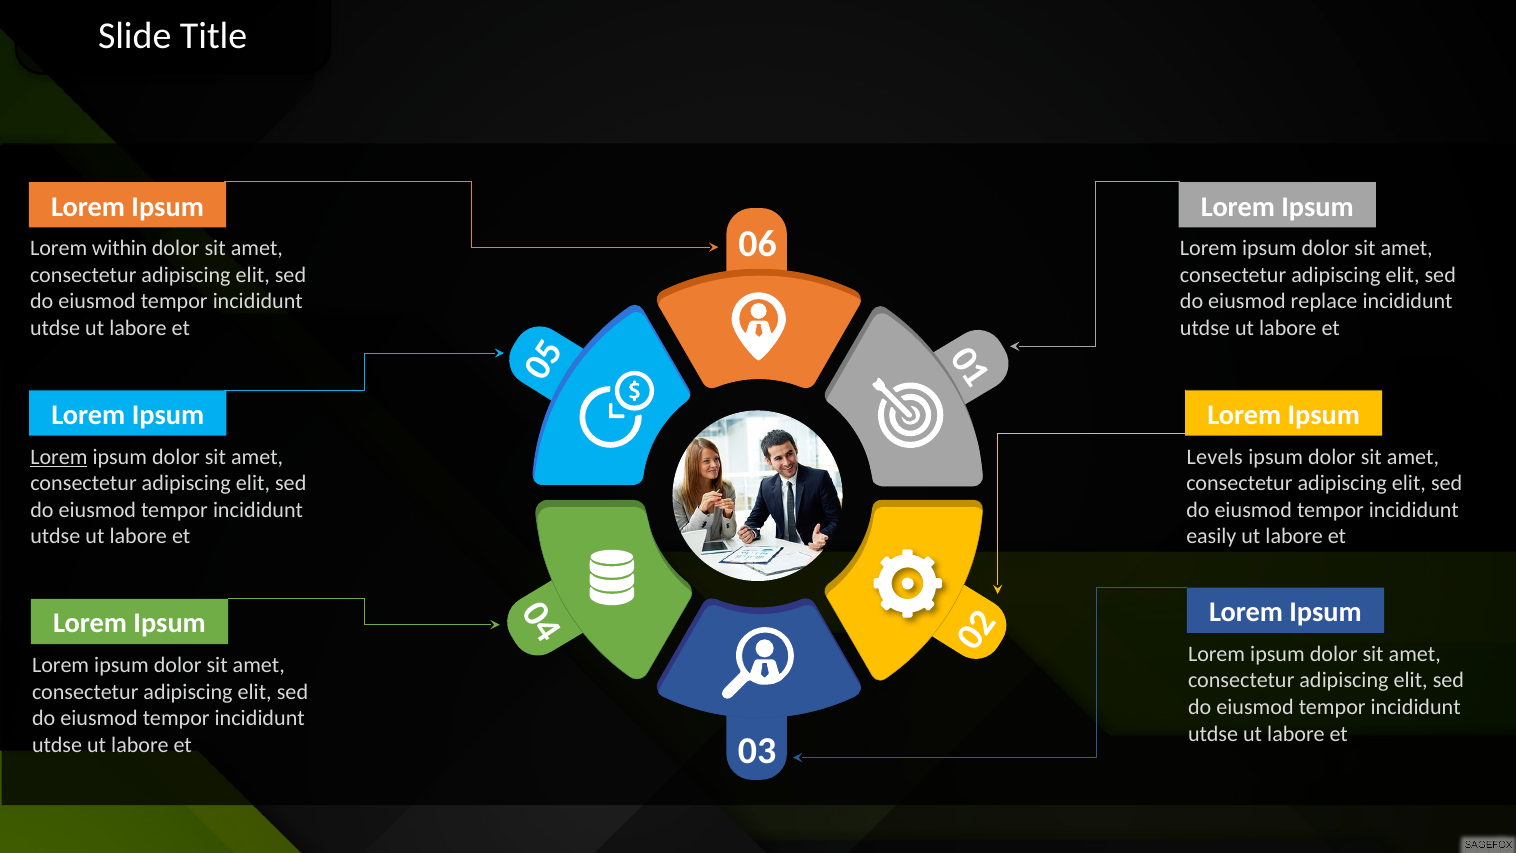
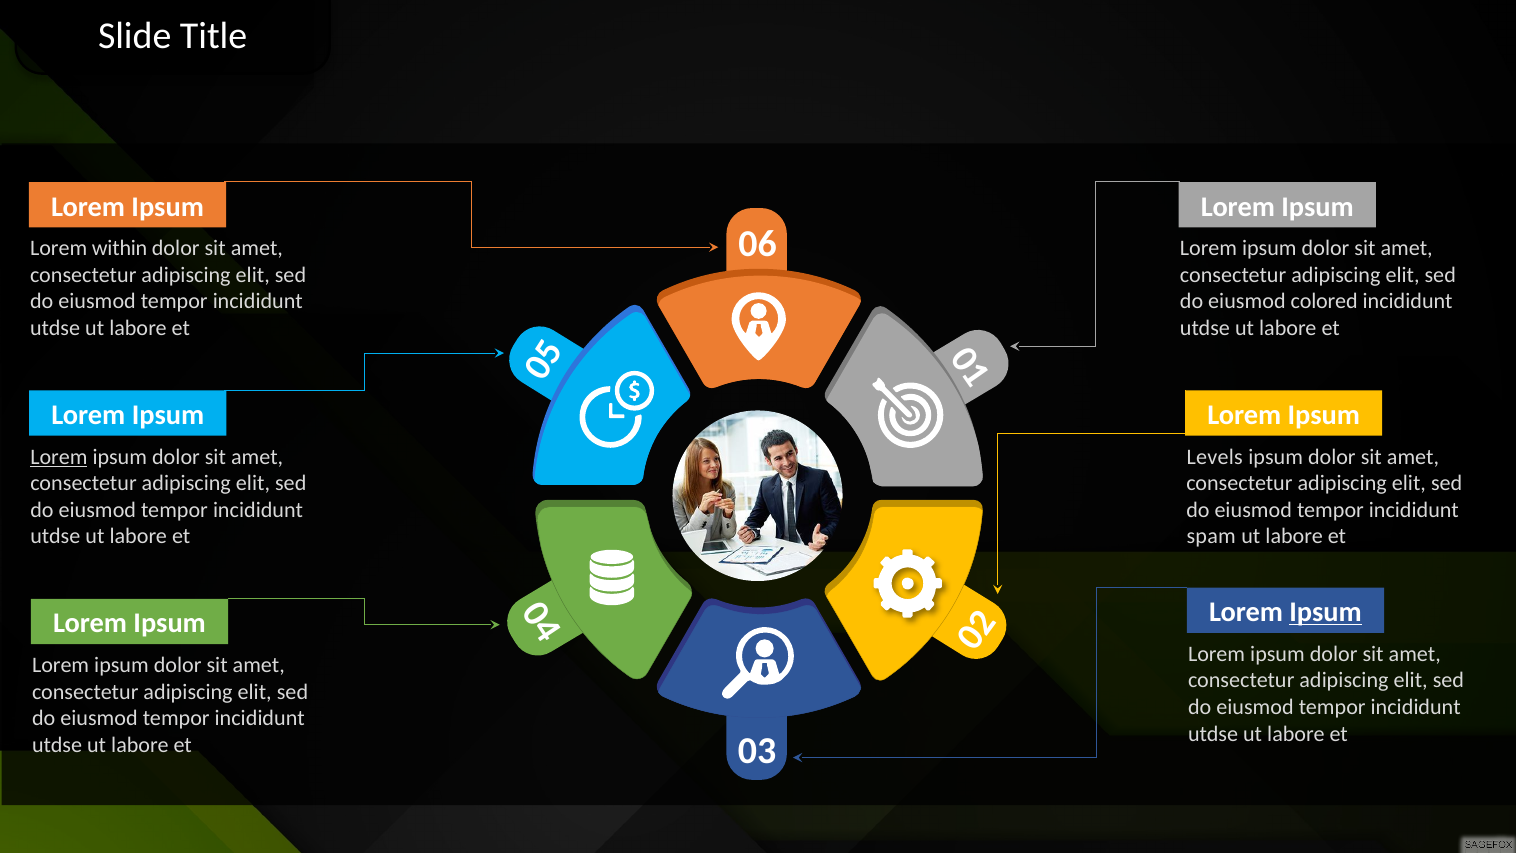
replace: replace -> colored
easily: easily -> spam
Ipsum at (1326, 612) underline: none -> present
